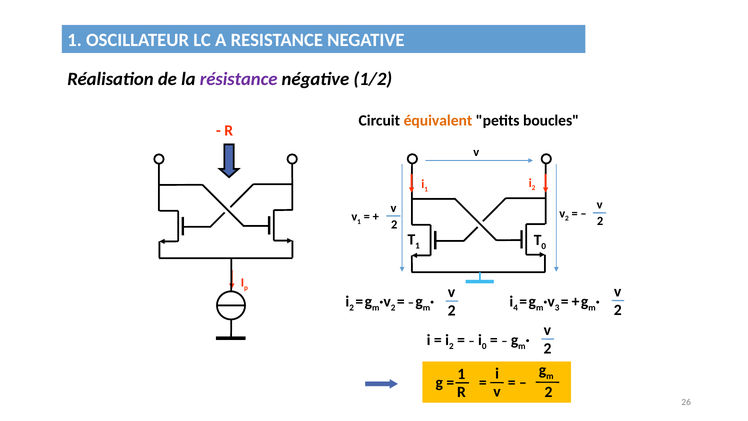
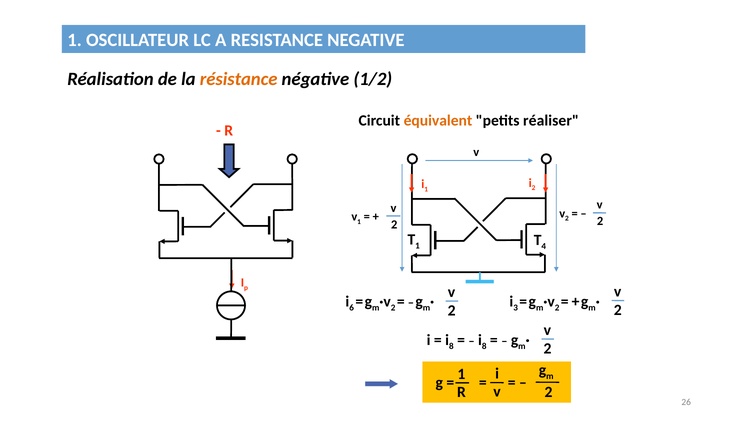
résistance colour: purple -> orange
boucles: boucles -> réaliser
0 at (544, 246): 0 -> 4
4: 4 -> 3
3 at (557, 307): 3 -> 2
2 at (352, 308): 2 -> 6
2 at (451, 346): 2 -> 8
0 at (484, 346): 0 -> 8
